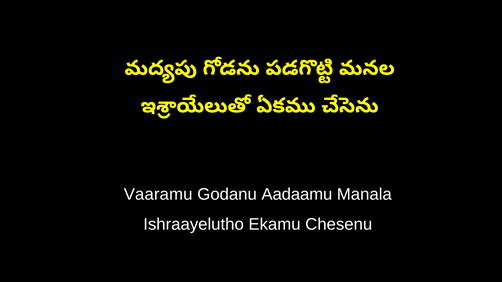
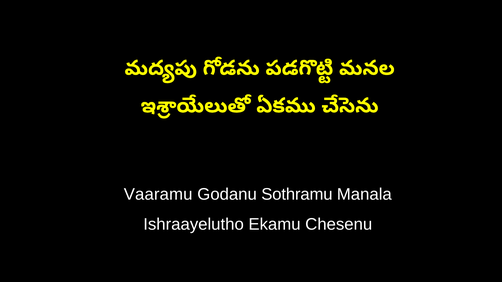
Aadaamu: Aadaamu -> Sothramu
